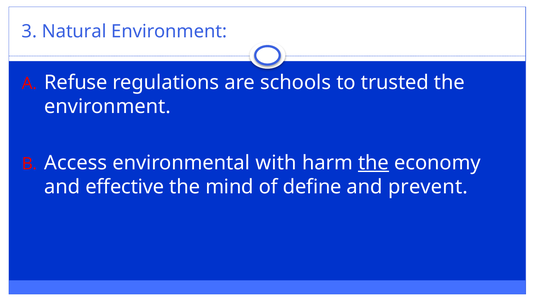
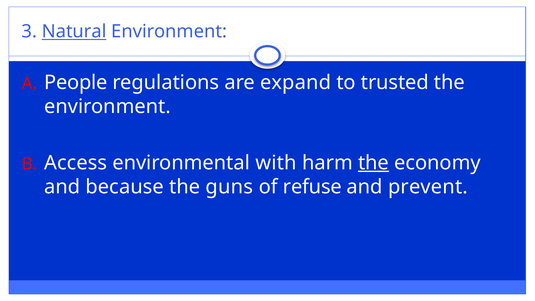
Natural underline: none -> present
Refuse: Refuse -> People
schools: schools -> expand
effective: effective -> because
mind: mind -> guns
define: define -> refuse
